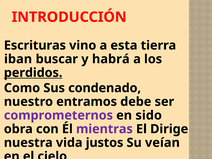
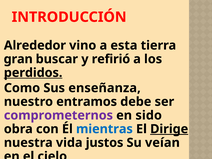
Escrituras: Escrituras -> Alrededor
iban: iban -> gran
habrá: habrá -> refirió
condenado: condenado -> enseñanza
mientras colour: purple -> blue
Dirige underline: none -> present
